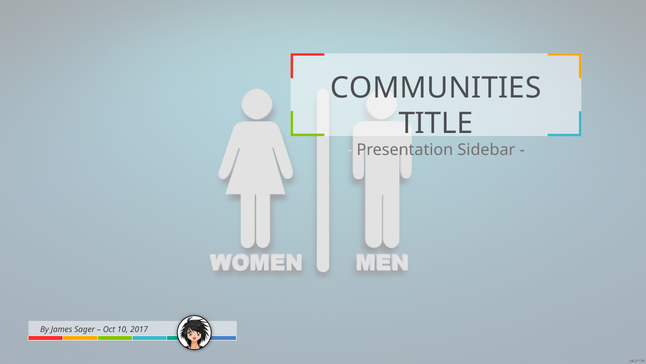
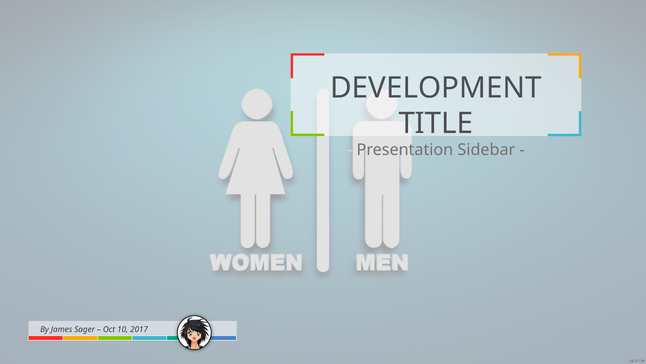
COMMUNITIES: COMMUNITIES -> DEVELOPMENT
